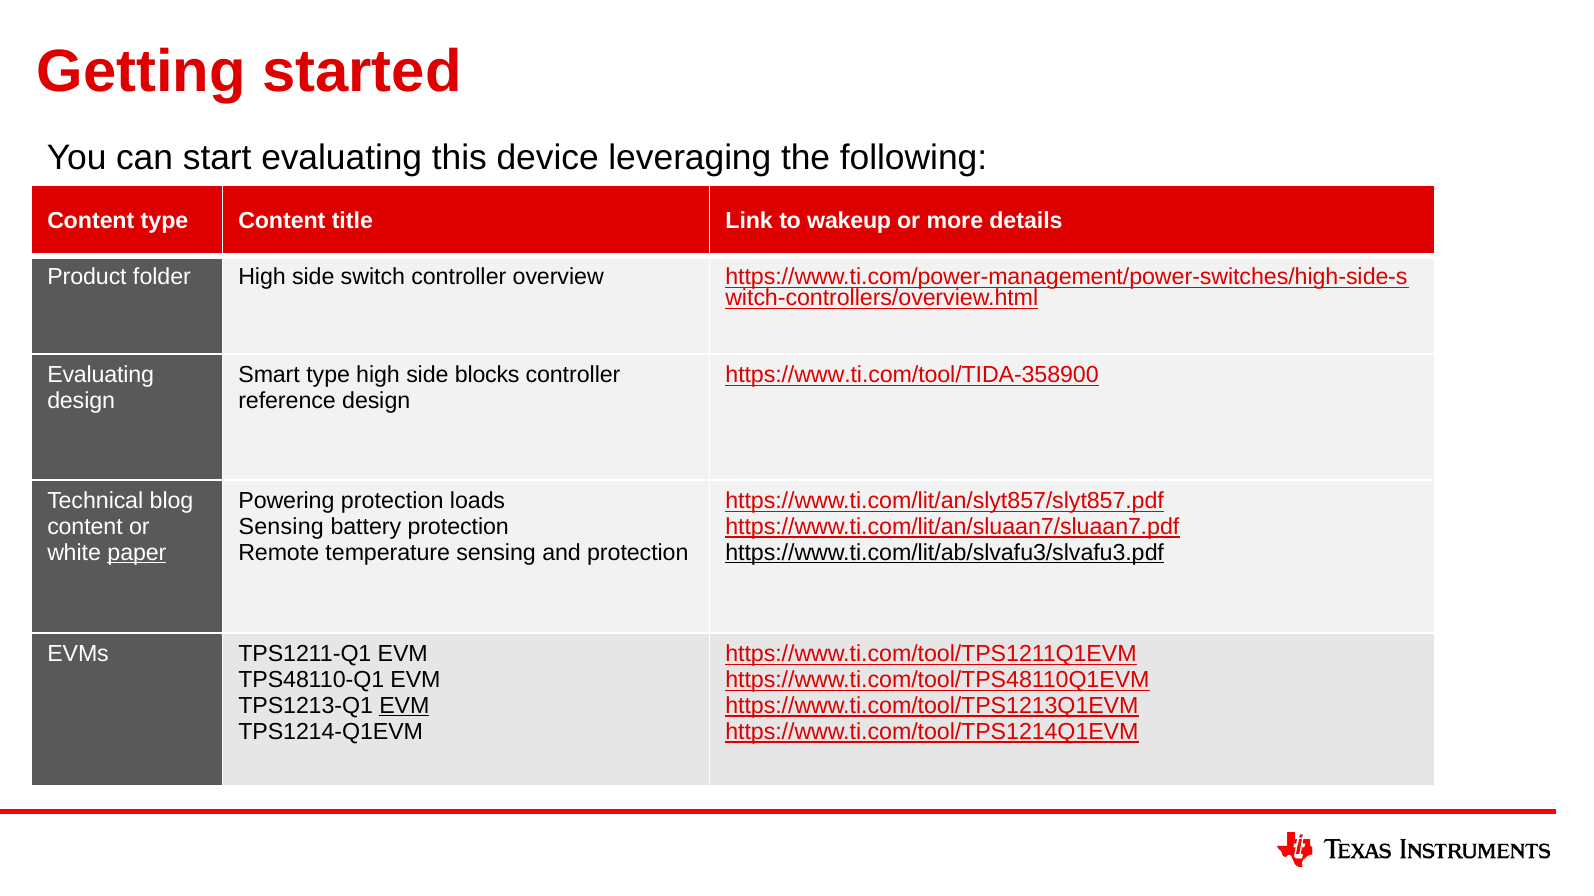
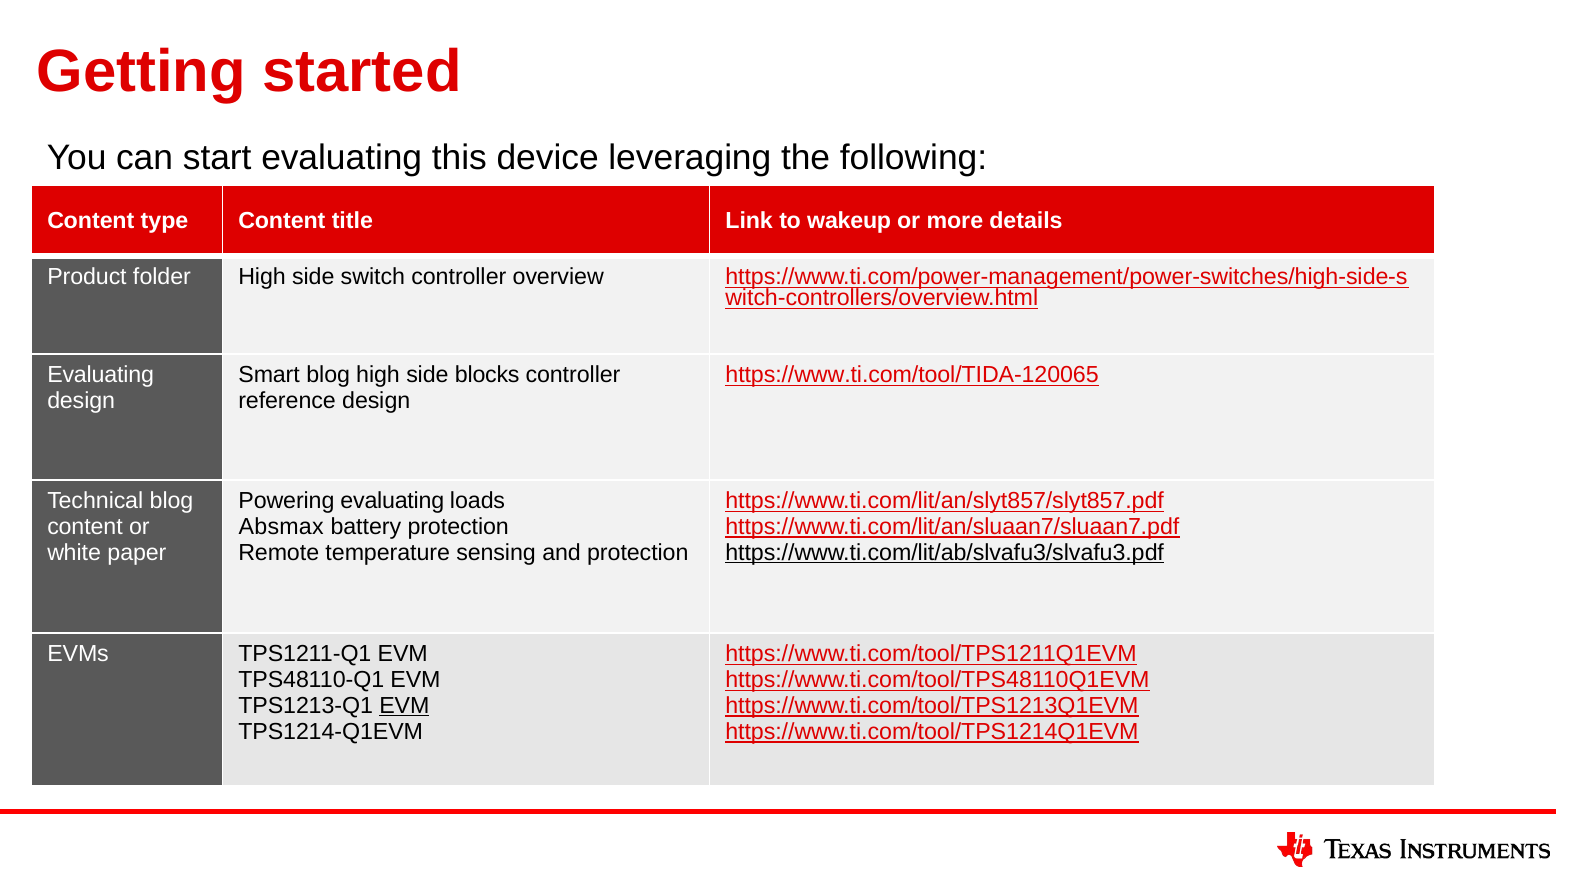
Smart type: type -> blog
https://www.ti.com/tool/TIDA-358900: https://www.ti.com/tool/TIDA-358900 -> https://www.ti.com/tool/TIDA-120065
Powering protection: protection -> evaluating
Sensing at (281, 527): Sensing -> Absmax
paper underline: present -> none
